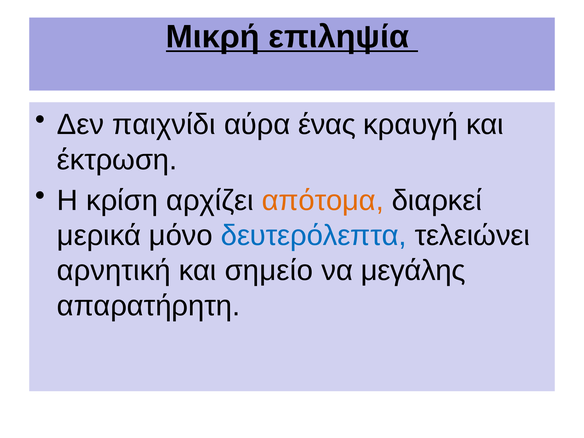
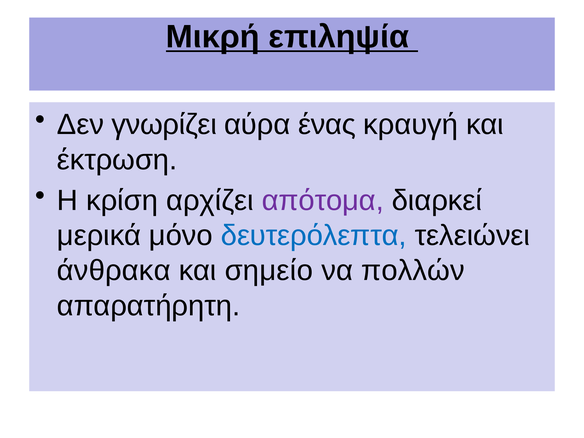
παιχνίδι: παιχνίδι -> γνωρίζει
απότομα colour: orange -> purple
αρνητική: αρνητική -> άνθρακα
μεγάλης: μεγάλης -> πολλών
